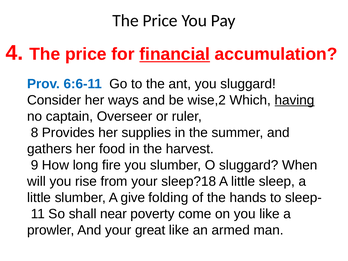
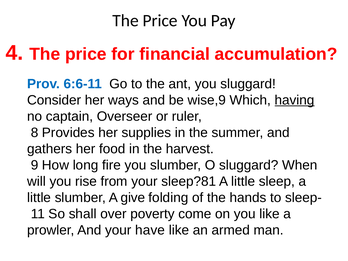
financial underline: present -> none
wise,2: wise,2 -> wise,9
sleep?18: sleep?18 -> sleep?81
near: near -> over
great: great -> have
